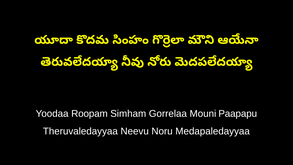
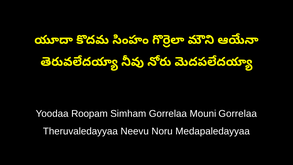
Mouni Paapapu: Paapapu -> Gorrelaa
